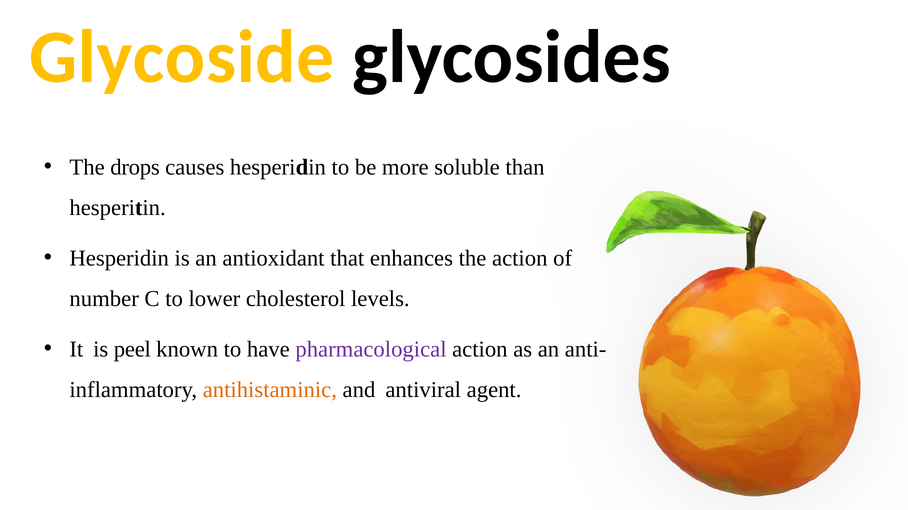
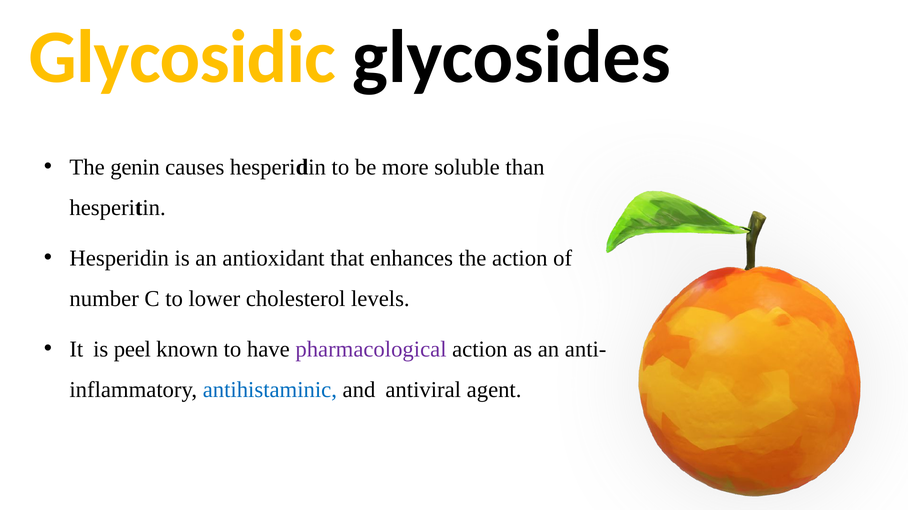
Glycoside: Glycoside -> Glycosidic
drops: drops -> genin
antihistaminic colour: orange -> blue
